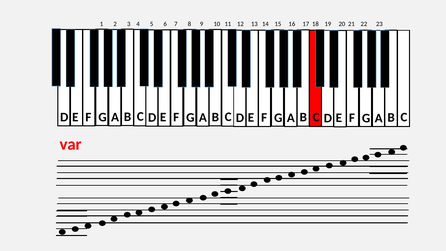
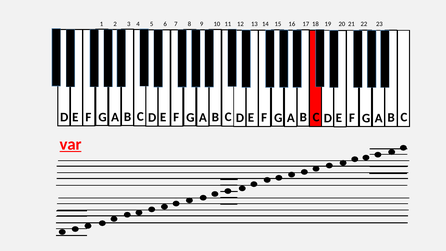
var underline: none -> present
